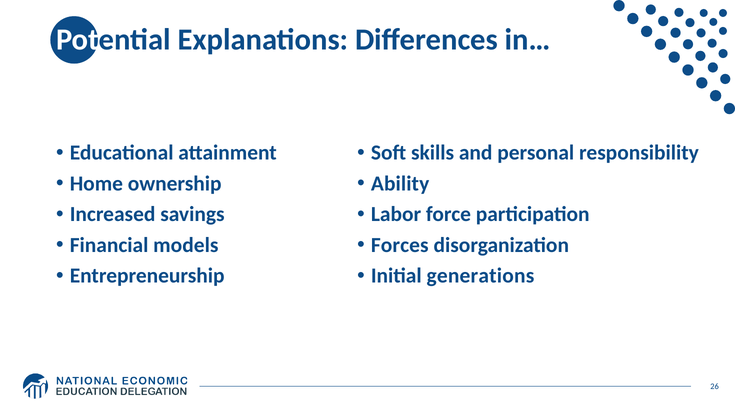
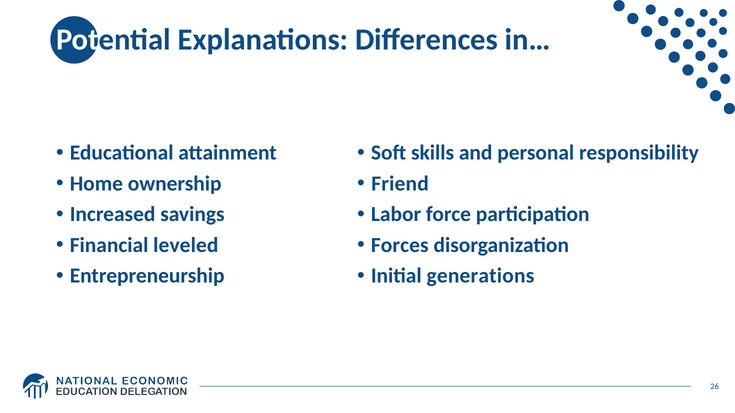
Ability: Ability -> Friend
models: models -> leveled
